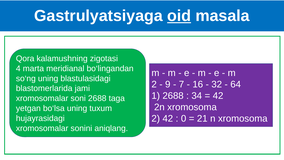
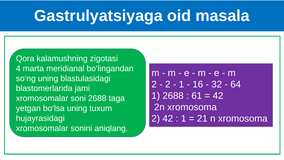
oid underline: present -> none
9 at (168, 84): 9 -> 2
7 at (181, 84): 7 -> 1
34: 34 -> 61
0 at (184, 118): 0 -> 1
